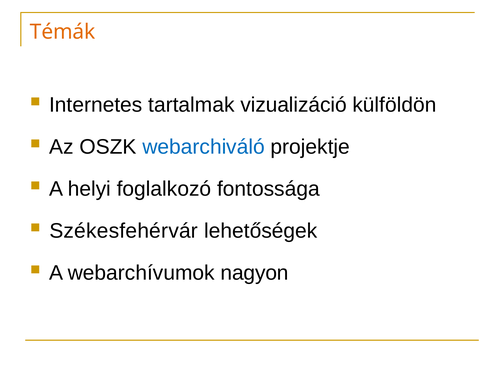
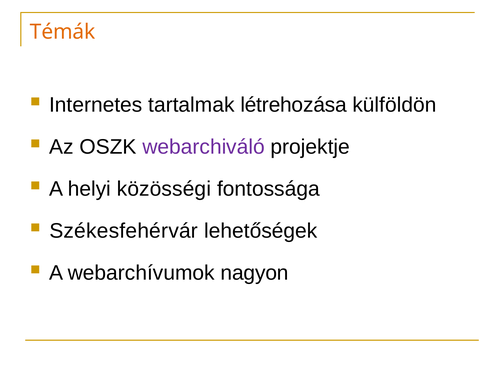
vizualizáció: vizualizáció -> létrehozása
webarchiváló colour: blue -> purple
foglalkozó: foglalkozó -> közösségi
